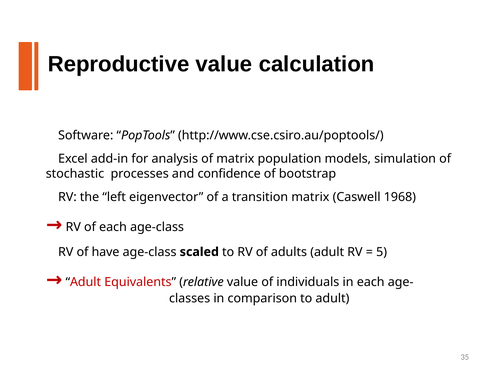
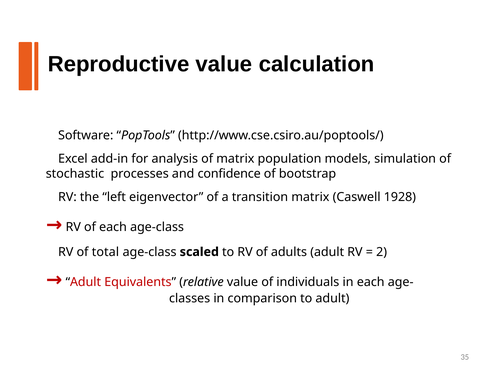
1968: 1968 -> 1928
have: have -> total
5: 5 -> 2
